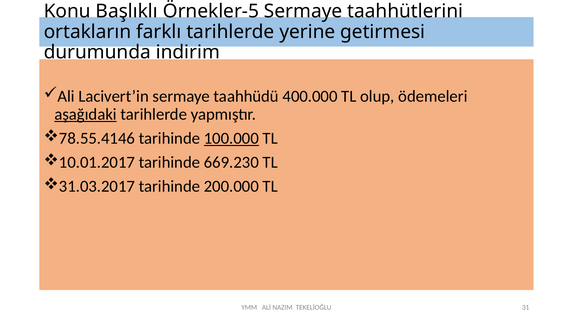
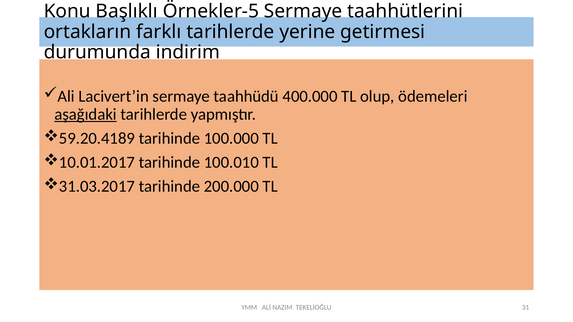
78.55.4146: 78.55.4146 -> 59.20.4189
100.000 underline: present -> none
669.230: 669.230 -> 100.010
